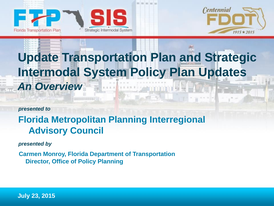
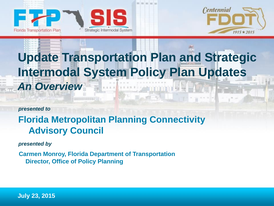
Interregional: Interregional -> Connectivity
